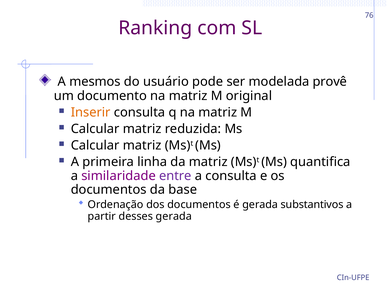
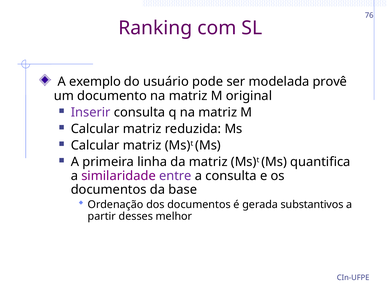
mesmos: mesmos -> exemplo
Inserir colour: orange -> purple
desses gerada: gerada -> melhor
